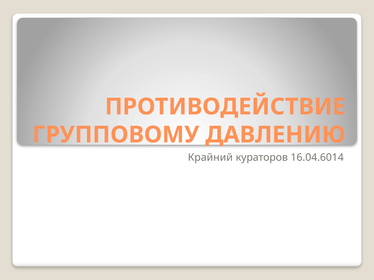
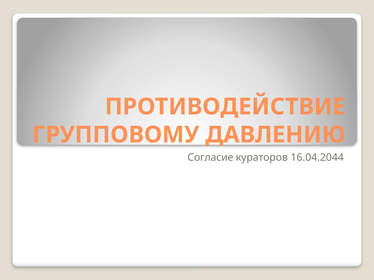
Крайний: Крайний -> Согласие
16.04.6014: 16.04.6014 -> 16.04.2044
